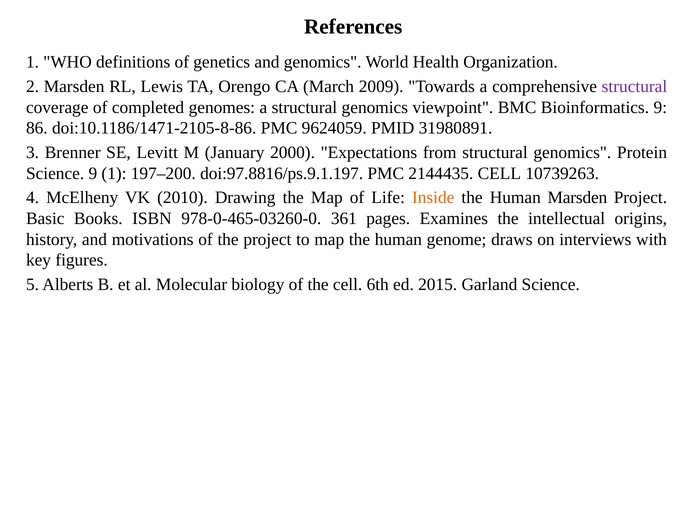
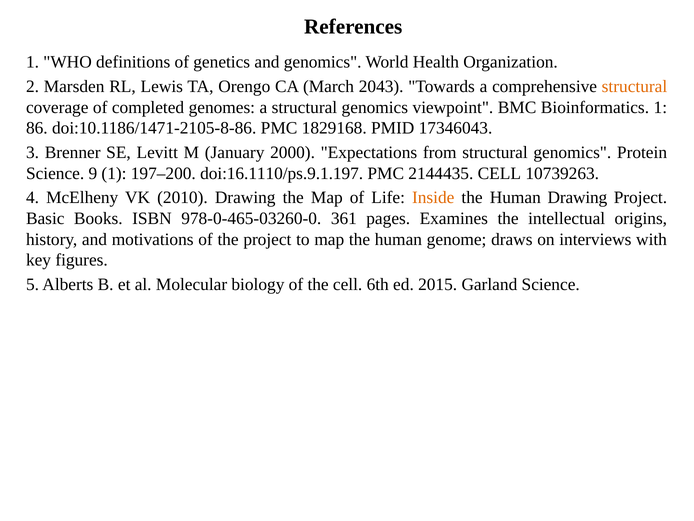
2009: 2009 -> 2043
structural at (634, 86) colour: purple -> orange
Bioinformatics 9: 9 -> 1
9624059: 9624059 -> 1829168
31980891: 31980891 -> 17346043
doi:97.8816/ps.9.1.197: doi:97.8816/ps.9.1.197 -> doi:16.1110/ps.9.1.197
Human Marsden: Marsden -> Drawing
